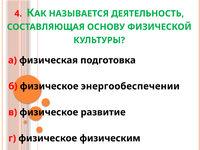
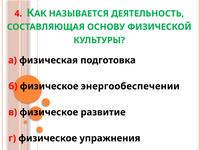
физическим: физическим -> упражнения
